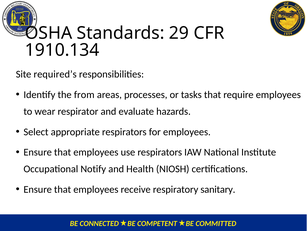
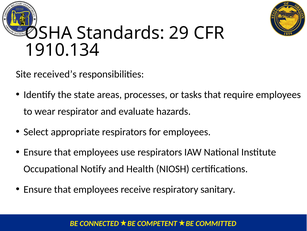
required’s: required’s -> received’s
from: from -> state
